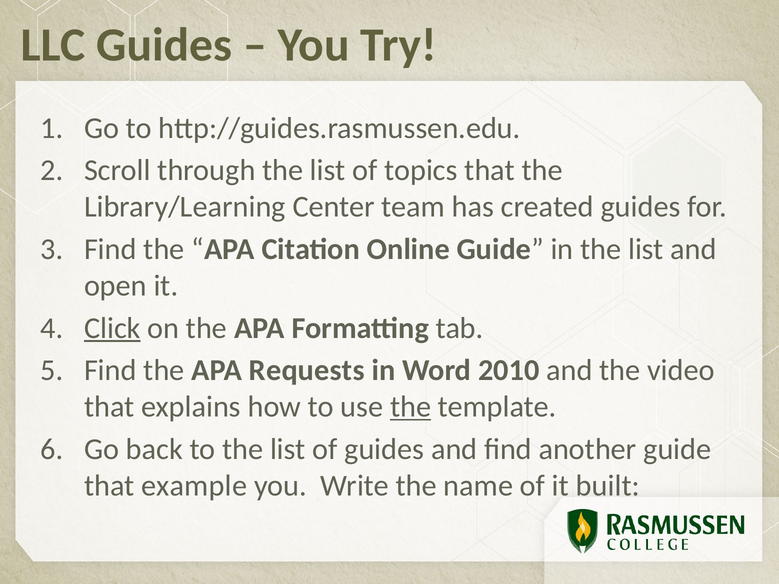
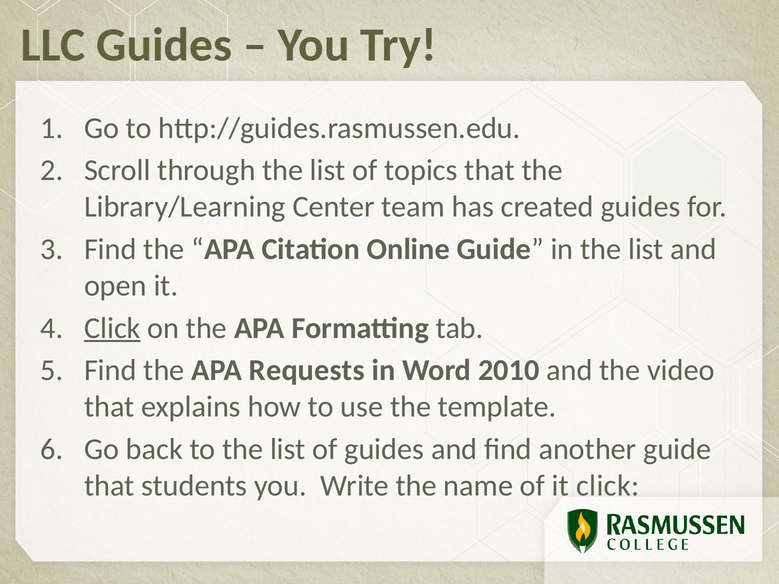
the at (411, 407) underline: present -> none
example: example -> students
it built: built -> click
